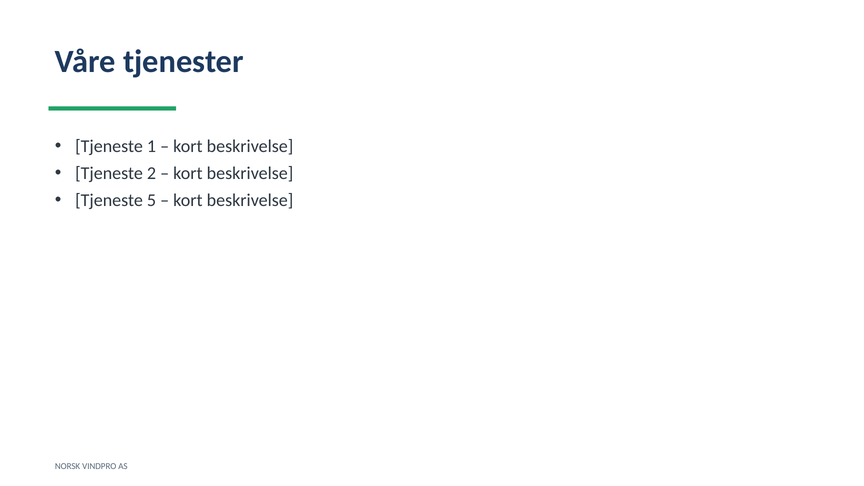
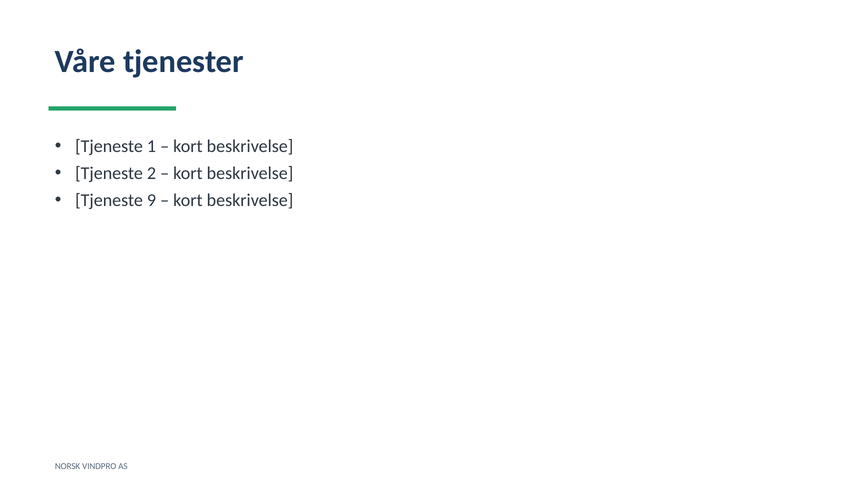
5: 5 -> 9
